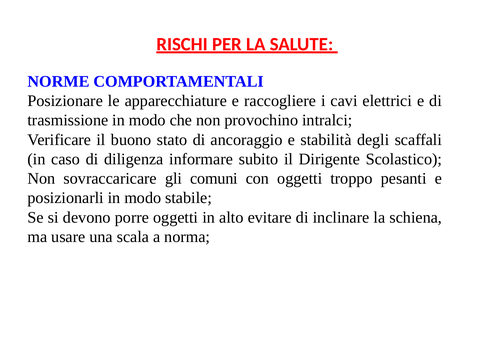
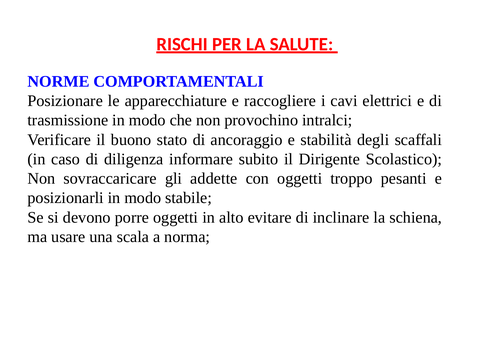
comuni: comuni -> addette
